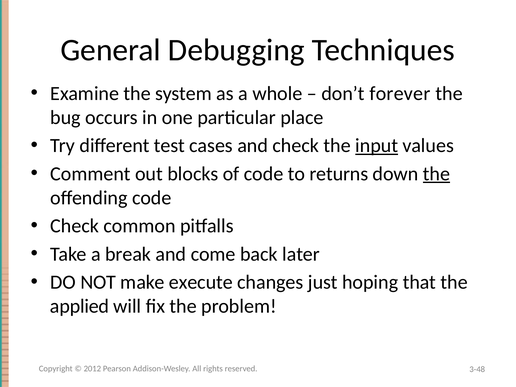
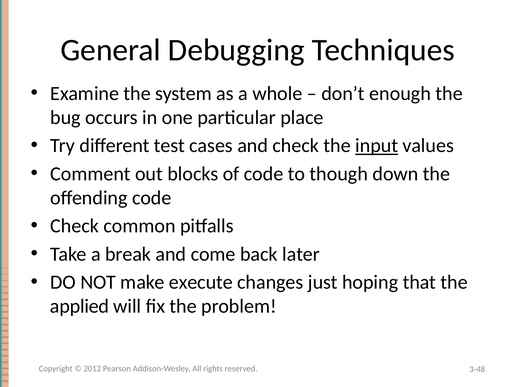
forever: forever -> enough
returns: returns -> though
the at (436, 174) underline: present -> none
